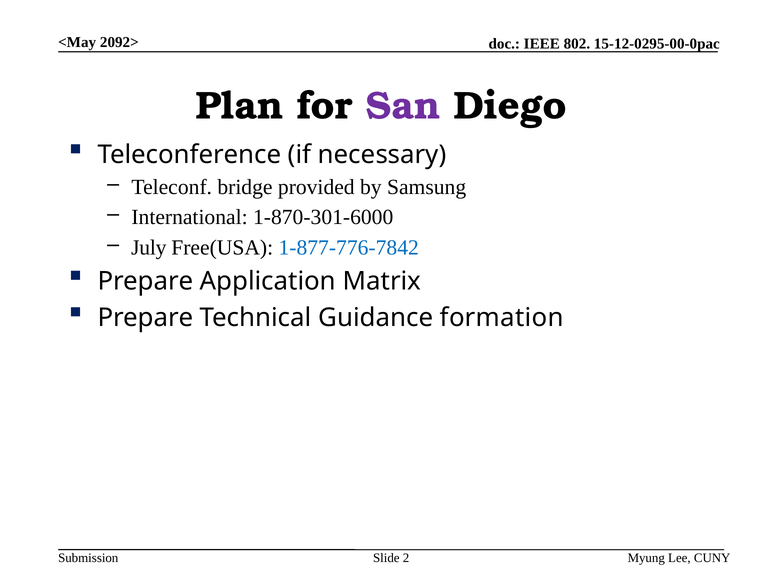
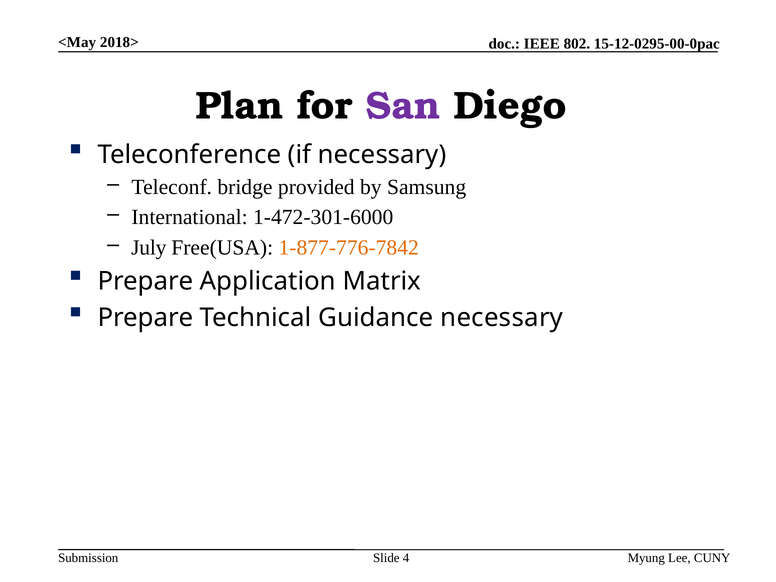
2092>: 2092> -> 2018>
1-870-301-6000: 1-870-301-6000 -> 1-472-301-6000
1-877-776-7842 colour: blue -> orange
Guidance formation: formation -> necessary
2: 2 -> 4
